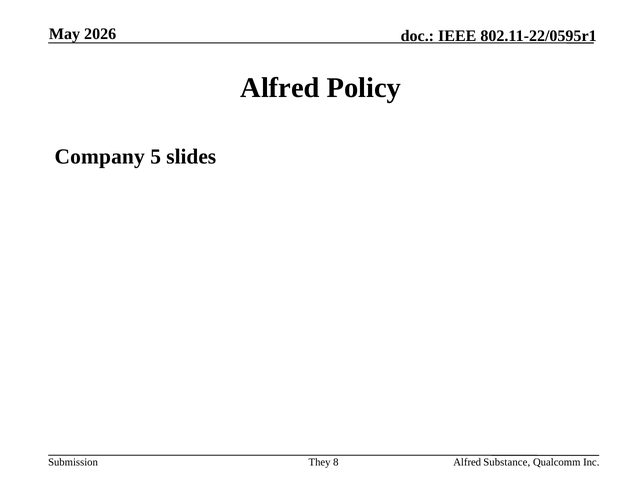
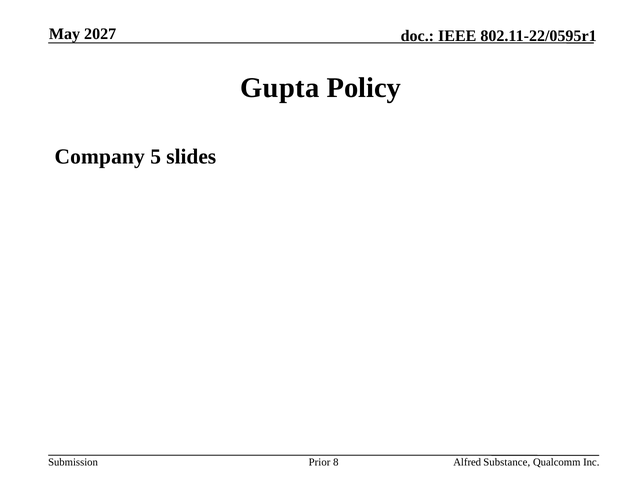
2026: 2026 -> 2027
Alfred at (280, 88): Alfred -> Gupta
They: They -> Prior
